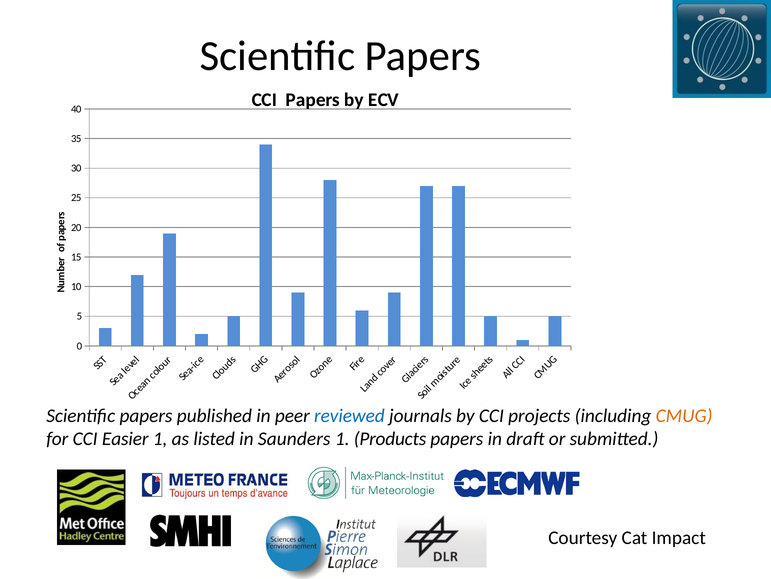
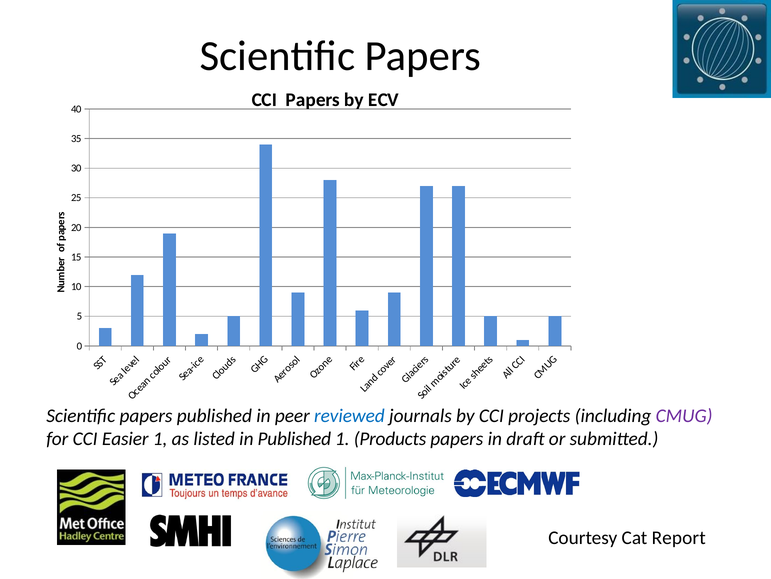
CMUG colour: orange -> purple
in Saunders: Saunders -> Published
Impact: Impact -> Report
